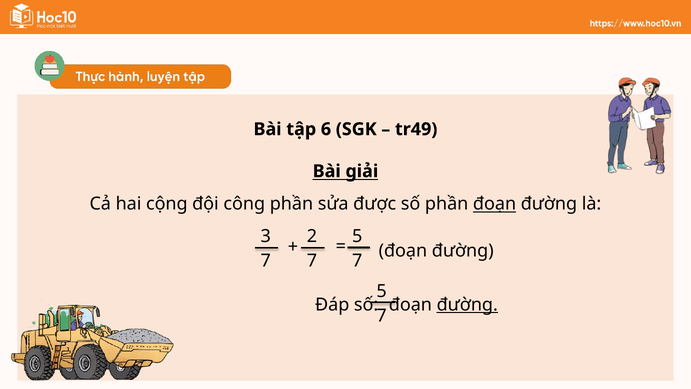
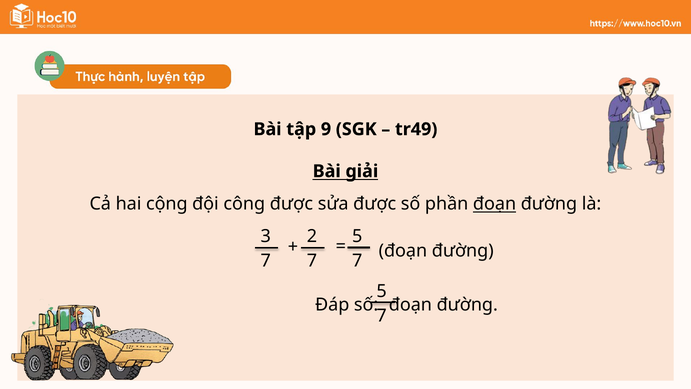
6: 6 -> 9
công phần: phần -> được
đường at (467, 305) underline: present -> none
